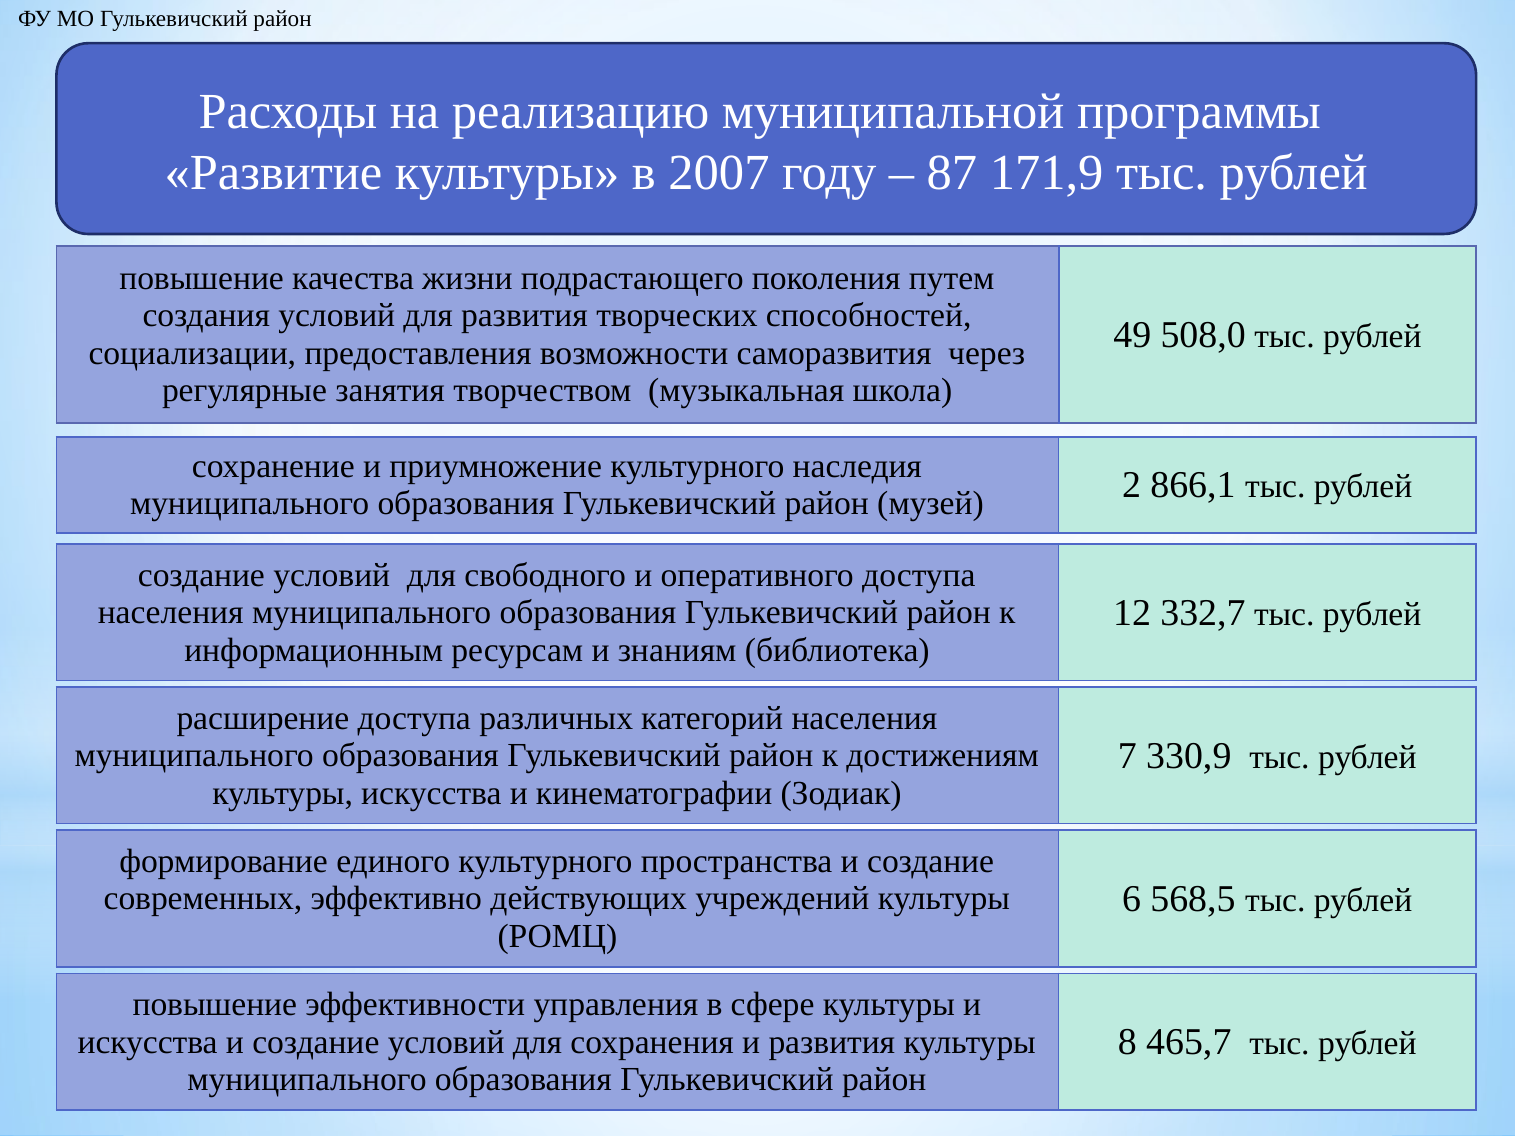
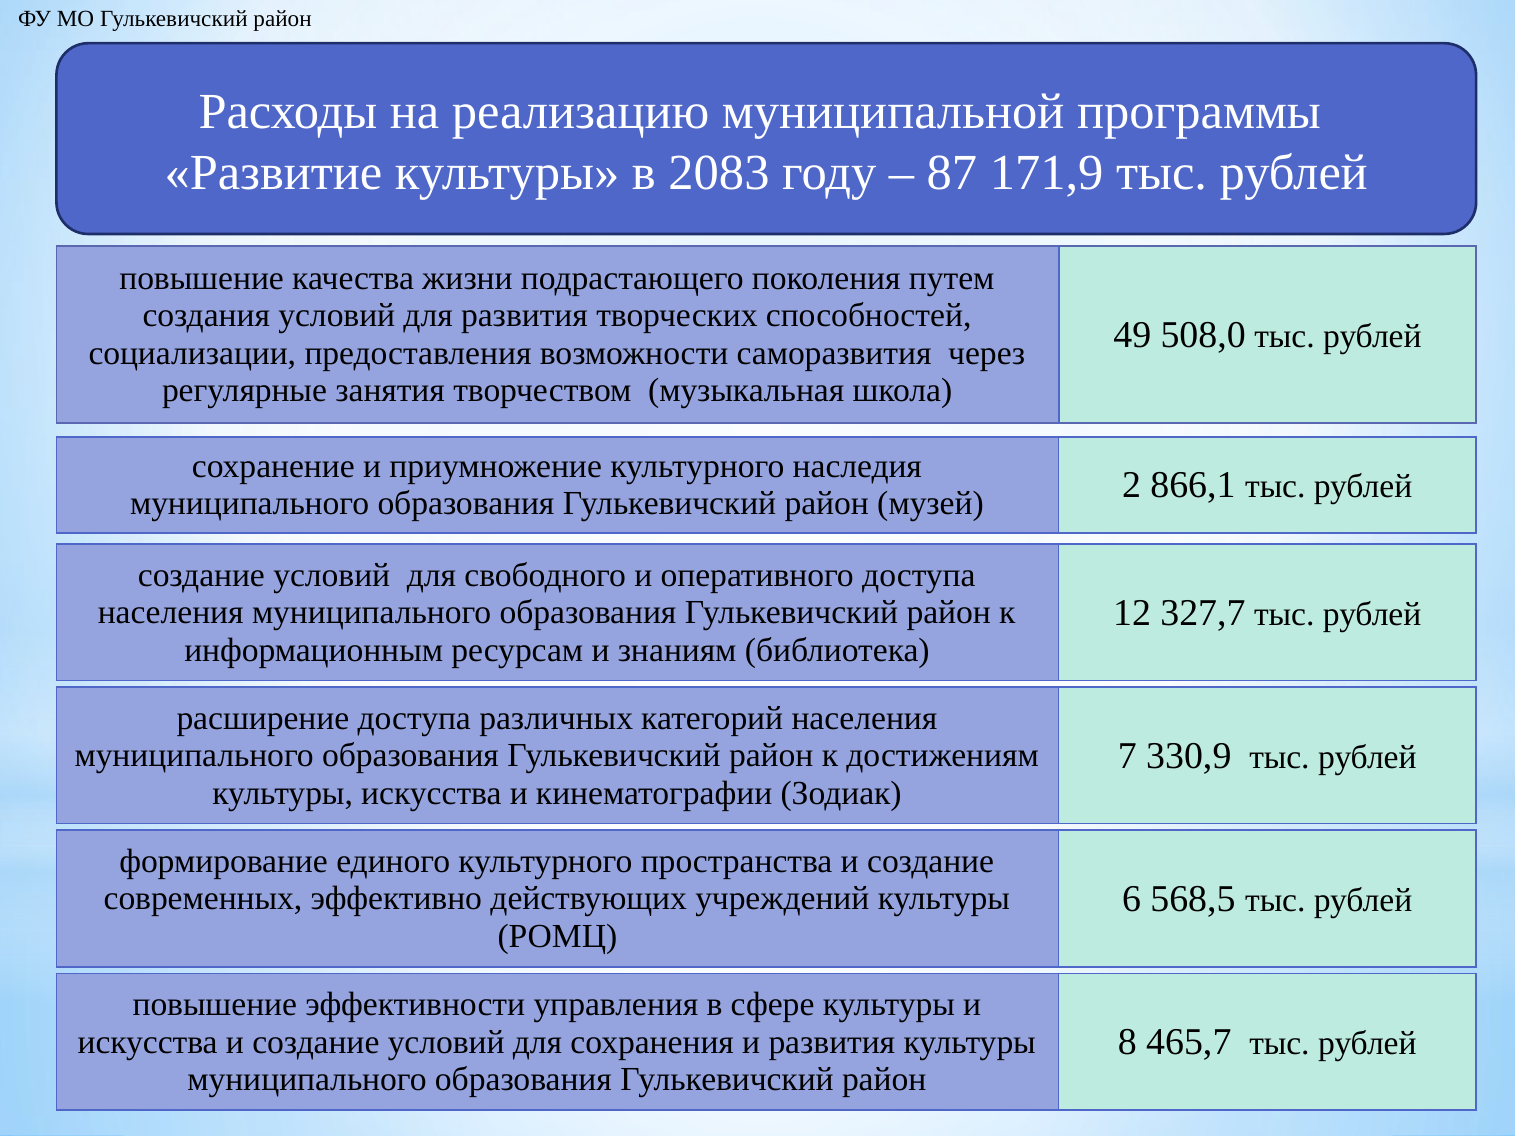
2007: 2007 -> 2083
332,7: 332,7 -> 327,7
